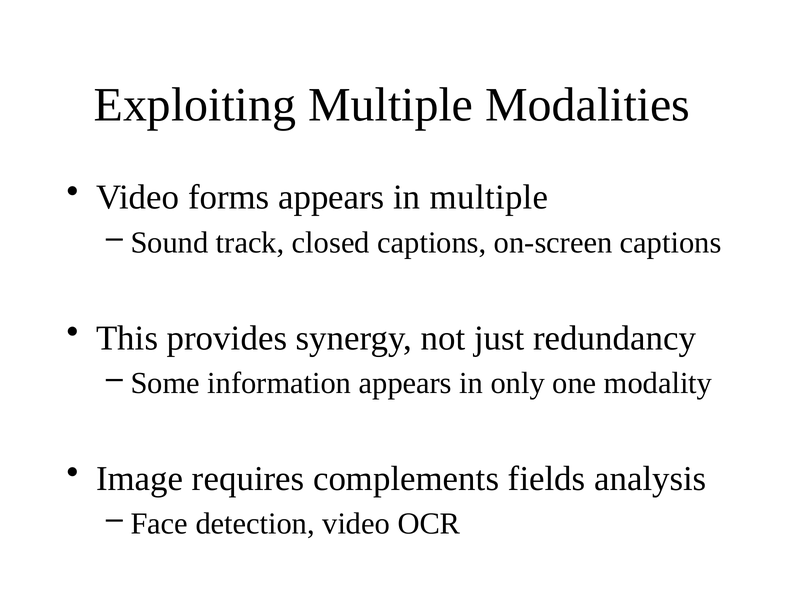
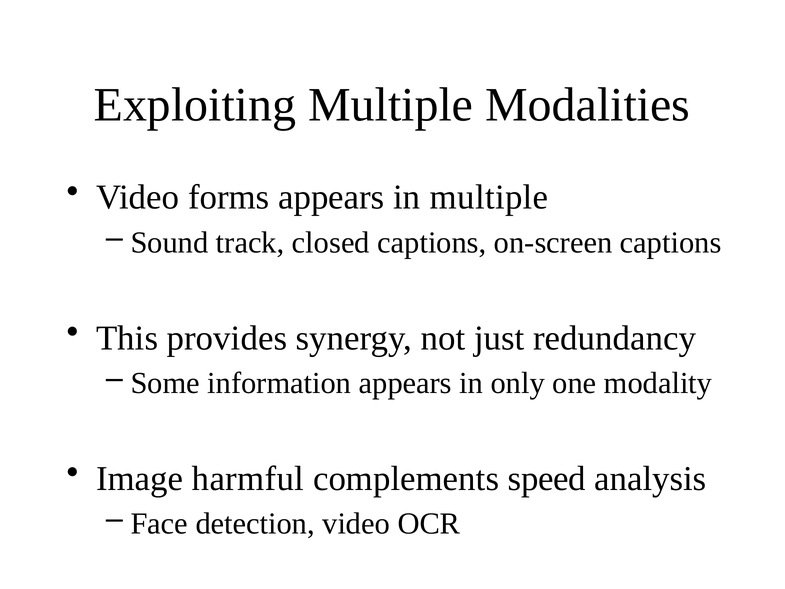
requires: requires -> harmful
fields: fields -> speed
